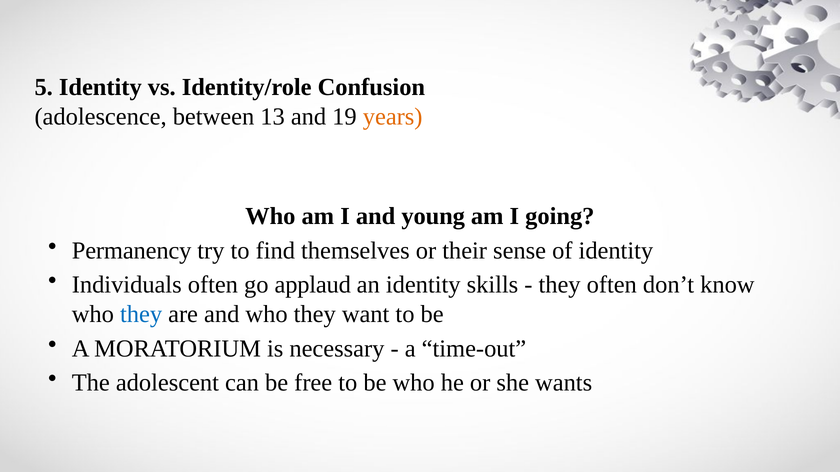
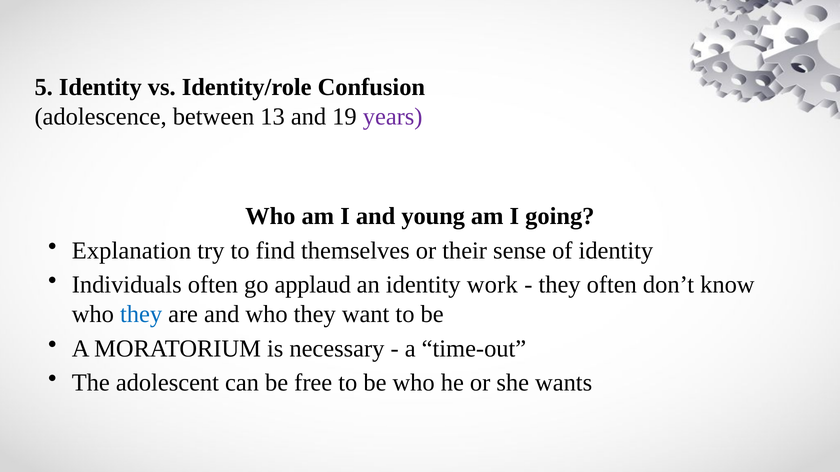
years colour: orange -> purple
Permanency: Permanency -> Explanation
skills: skills -> work
